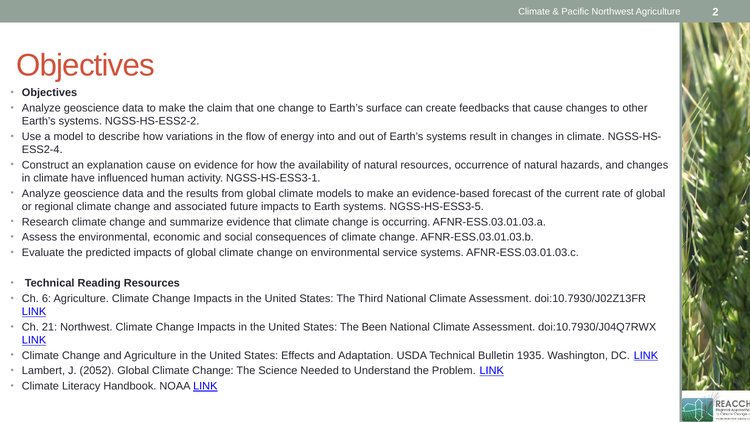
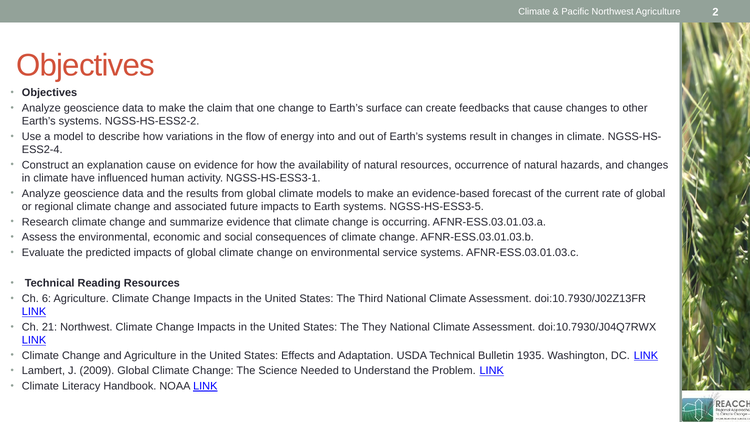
Been: Been -> They
2052: 2052 -> 2009
